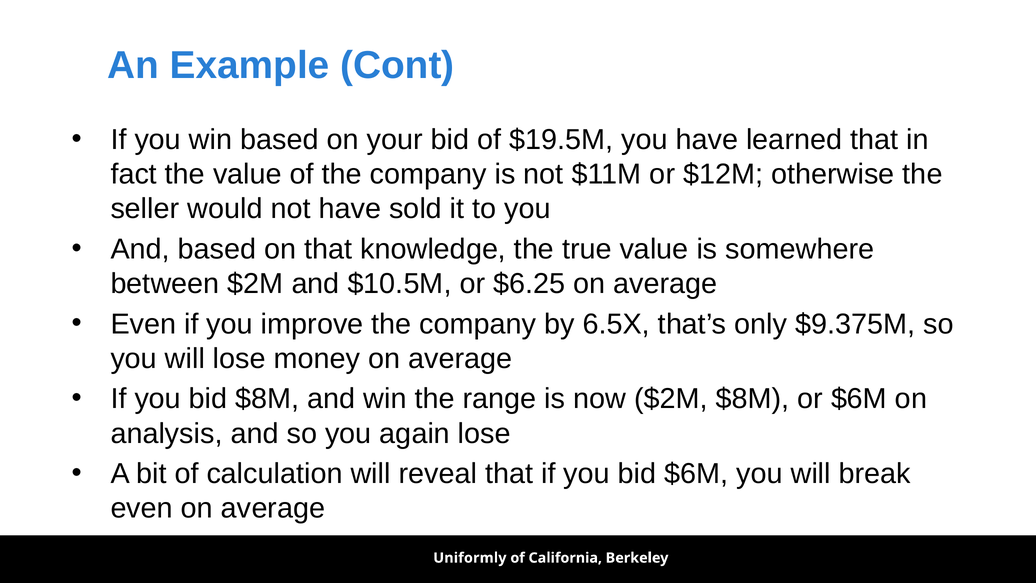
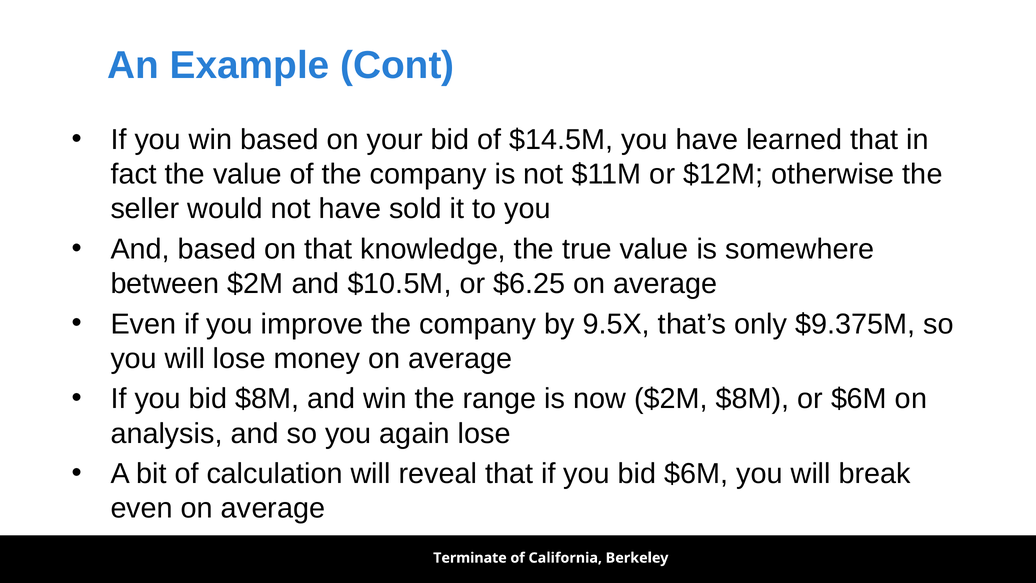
$19.5M: $19.5M -> $14.5M
6.5X: 6.5X -> 9.5X
Uniformly: Uniformly -> Terminate
